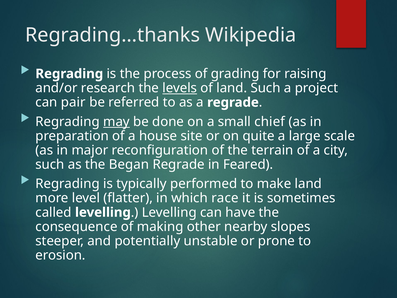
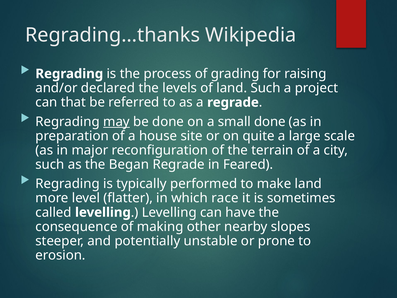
research: research -> declared
levels underline: present -> none
pair: pair -> that
small chief: chief -> done
